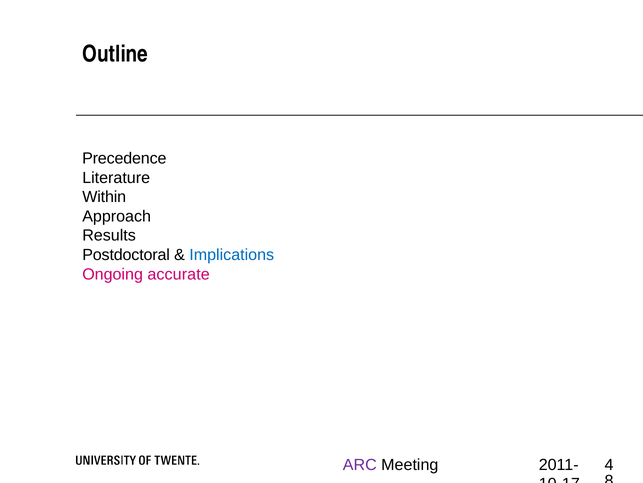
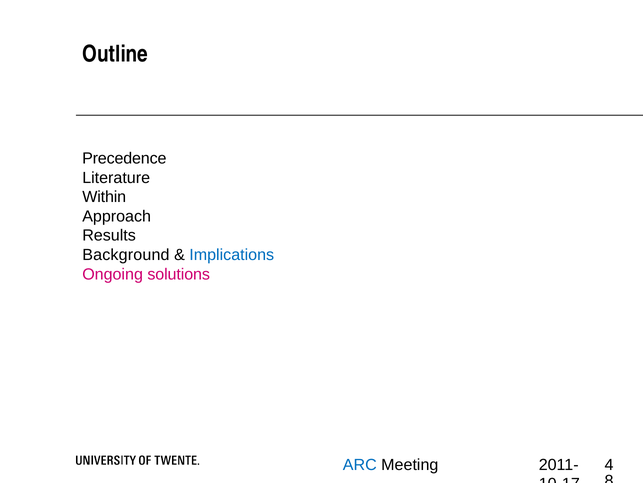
Postdoctoral: Postdoctoral -> Background
accurate: accurate -> solutions
ARC colour: purple -> blue
